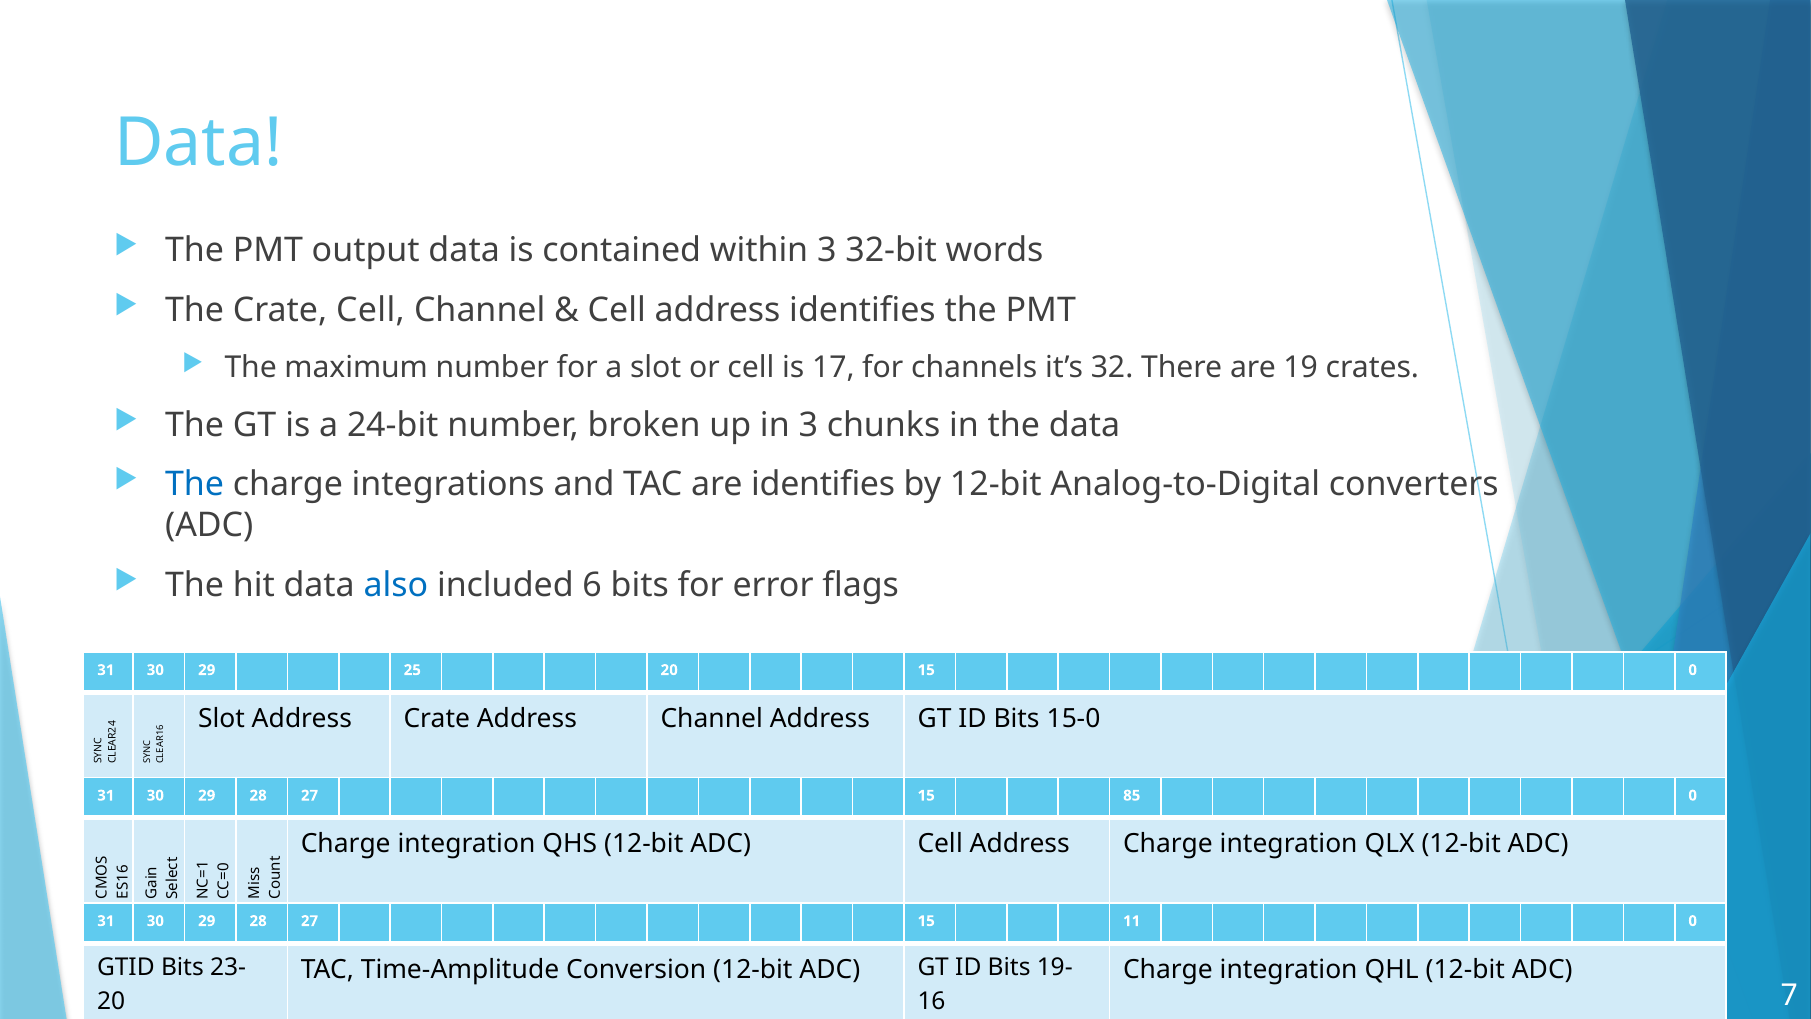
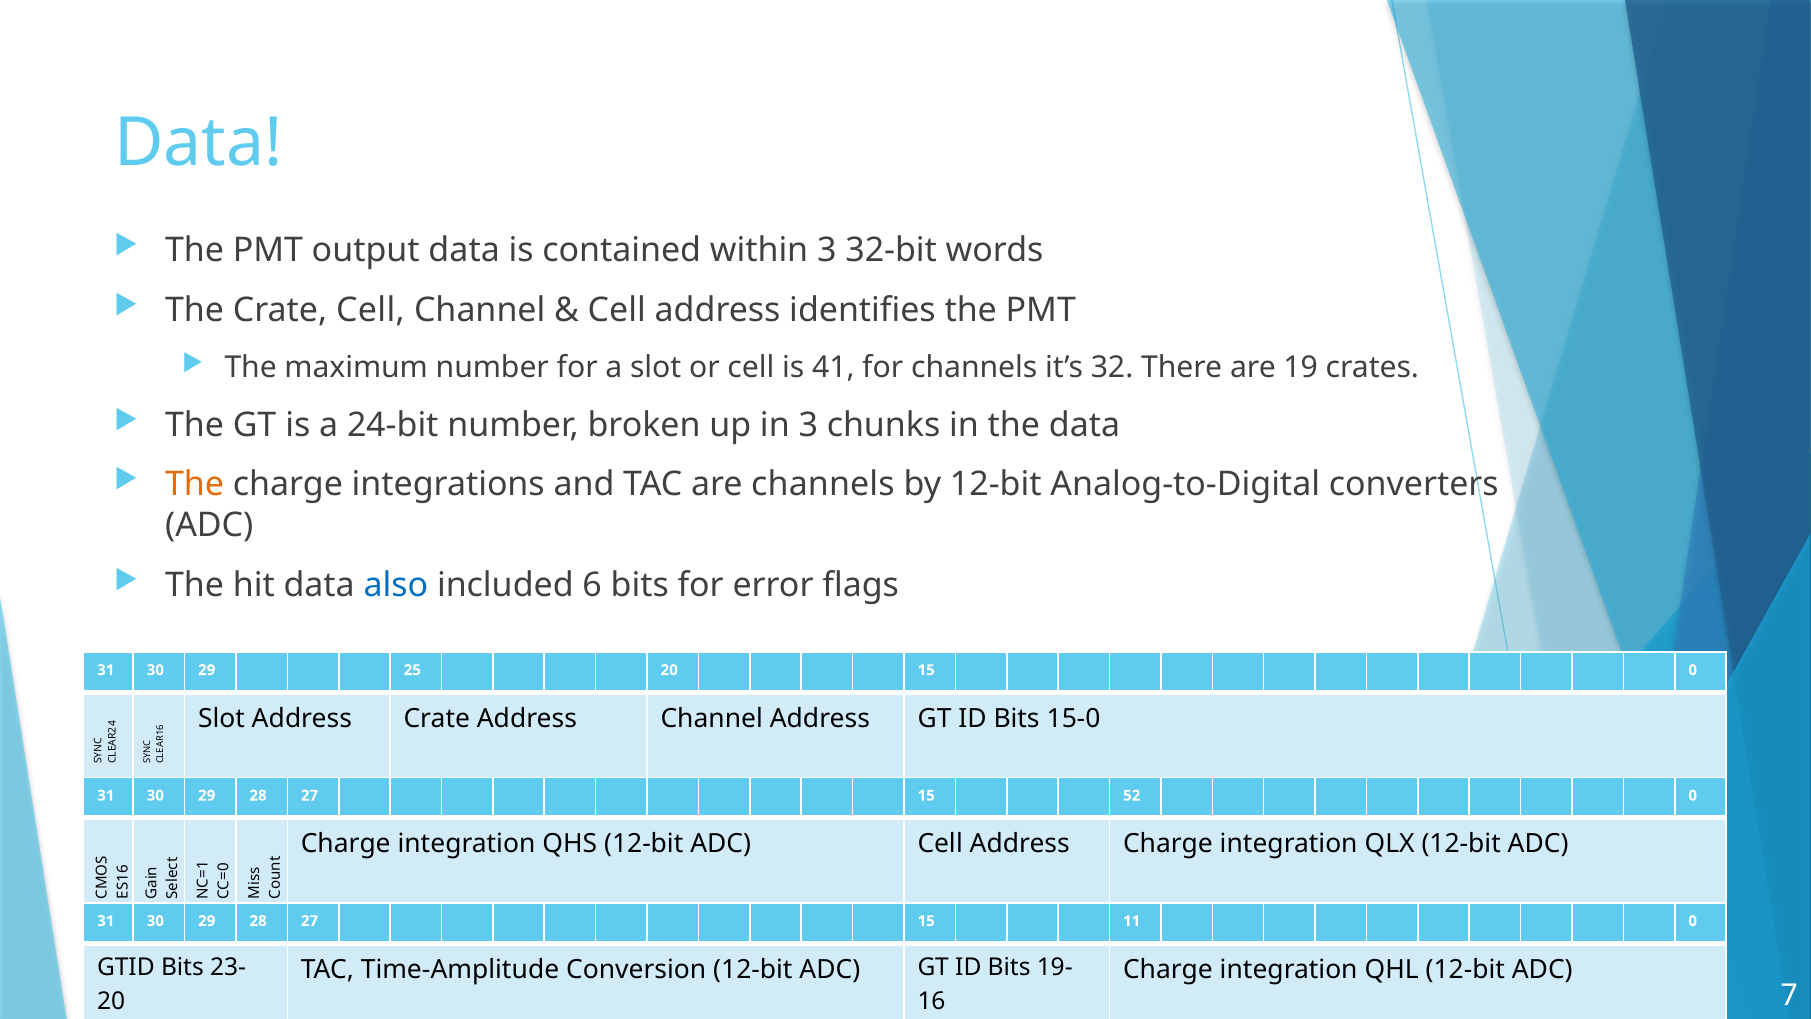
17: 17 -> 41
The at (195, 485) colour: blue -> orange
are identifies: identifies -> channels
85: 85 -> 52
